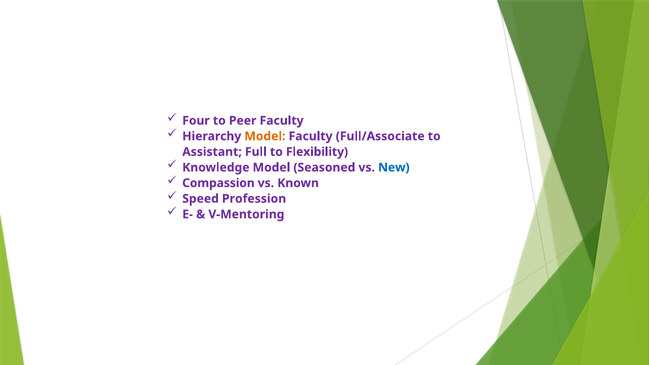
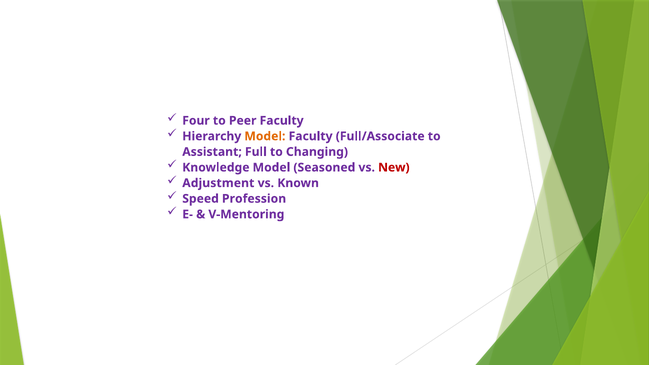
Flexibility: Flexibility -> Changing
New colour: blue -> red
Compassion: Compassion -> Adjustment
